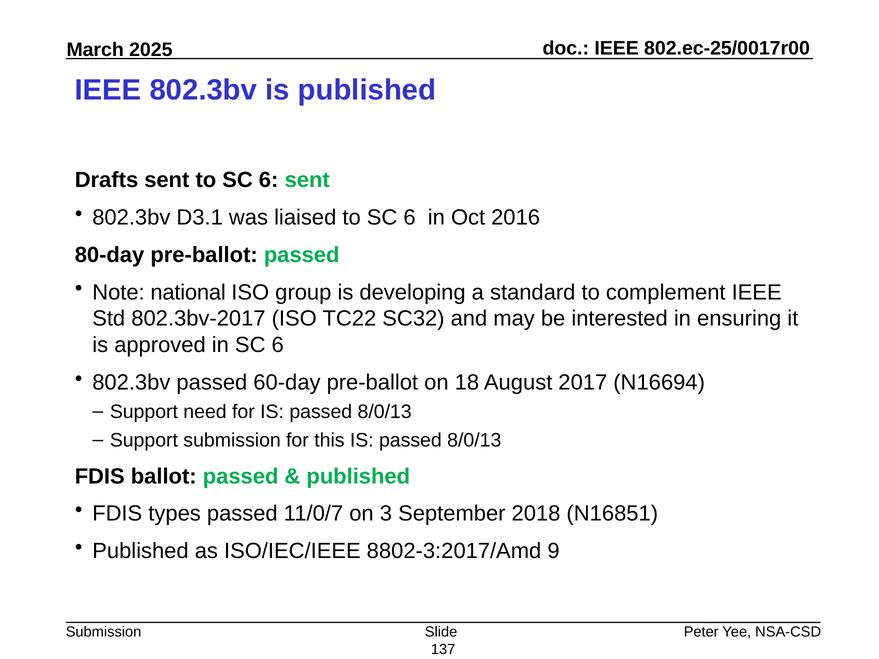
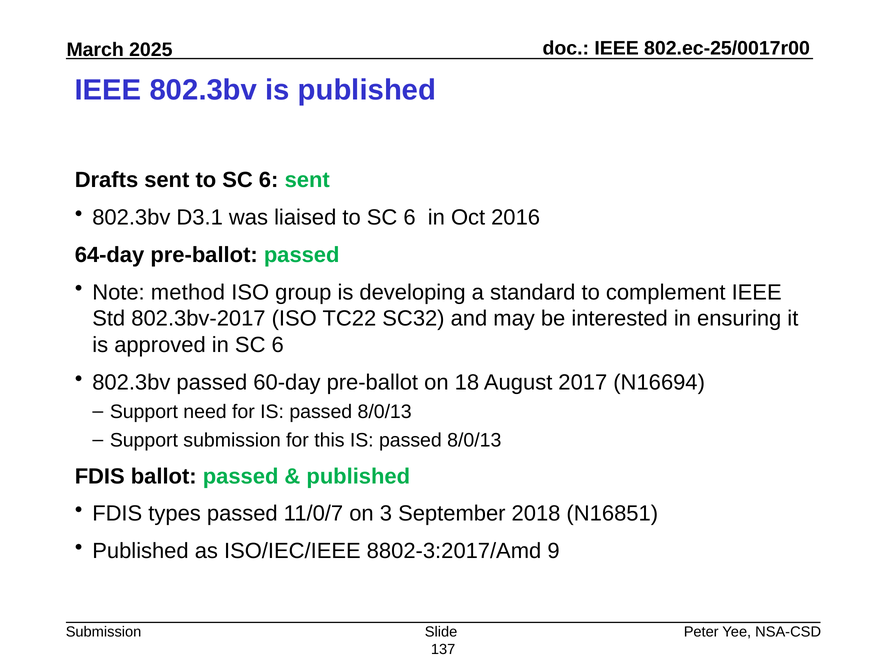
80-day: 80-day -> 64-day
national: national -> method
